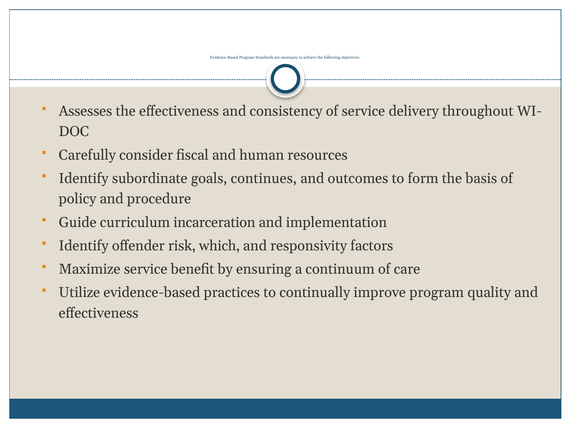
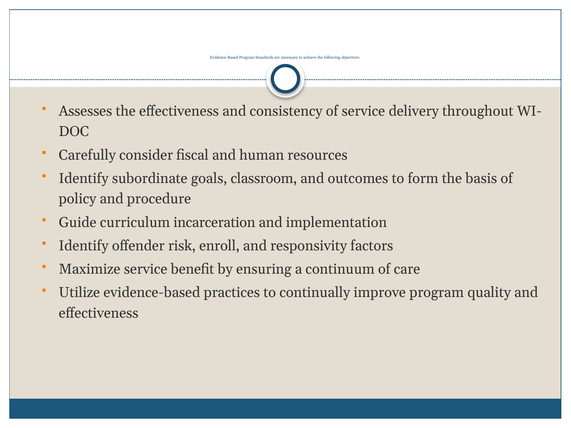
continues: continues -> classroom
which: which -> enroll
